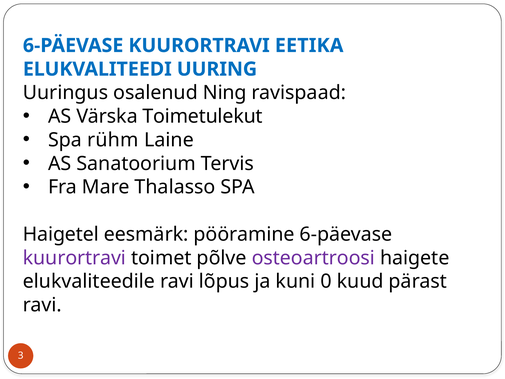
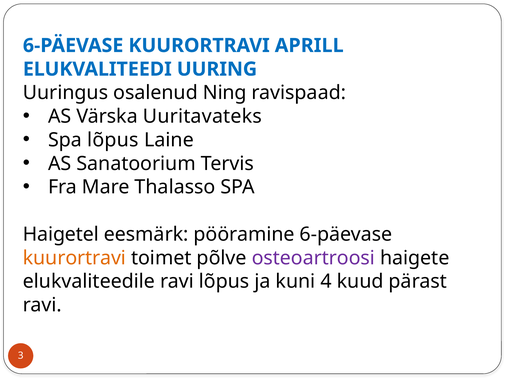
EETIKA: EETIKA -> APRILL
Toimetulekut: Toimetulekut -> Uuritavateks
Spa rühm: rühm -> lõpus
kuurortravi at (74, 258) colour: purple -> orange
0: 0 -> 4
